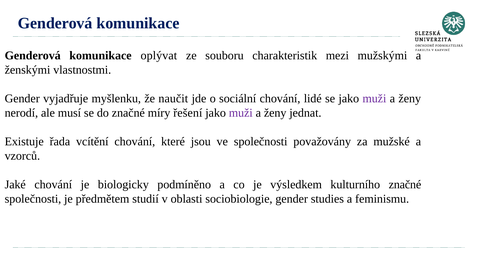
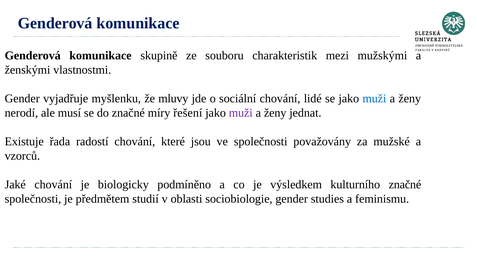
oplývat: oplývat -> skupině
naučit: naučit -> mluvy
muži at (374, 98) colour: purple -> blue
vcítění: vcítění -> radostí
